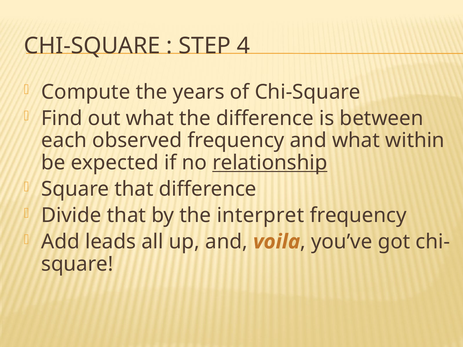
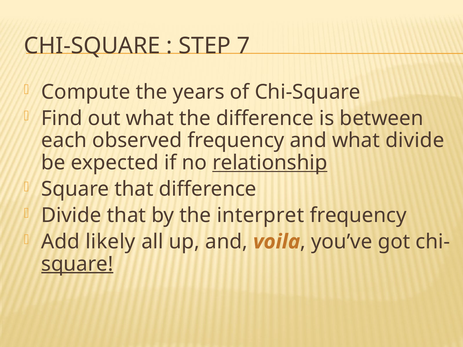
4: 4 -> 7
what within: within -> divide
leads: leads -> likely
square at (77, 264) underline: none -> present
